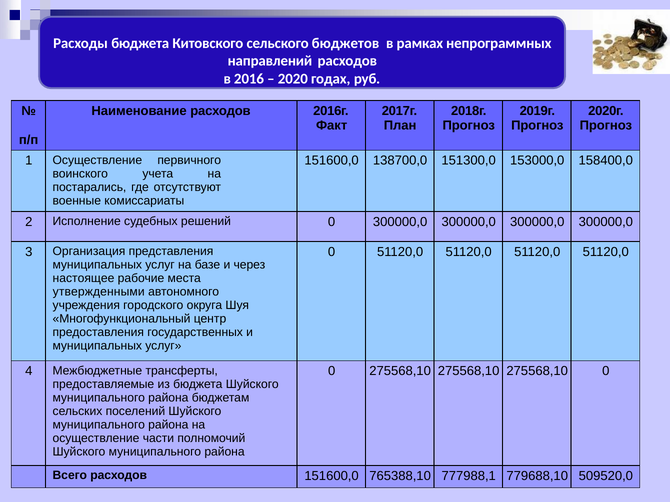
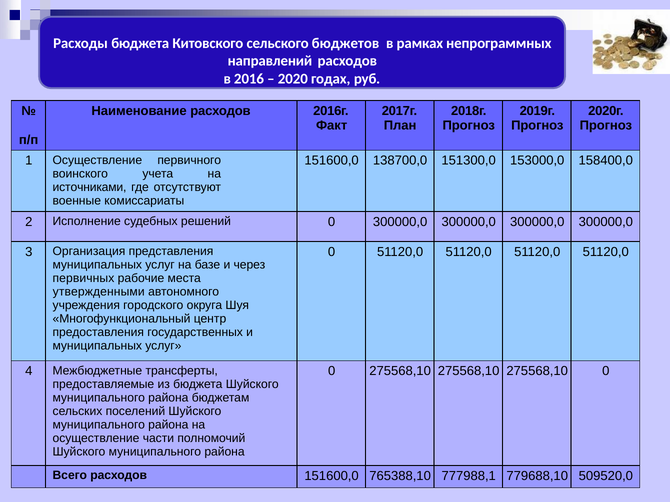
постарались: постарались -> источниками
настоящее: настоящее -> первичных
